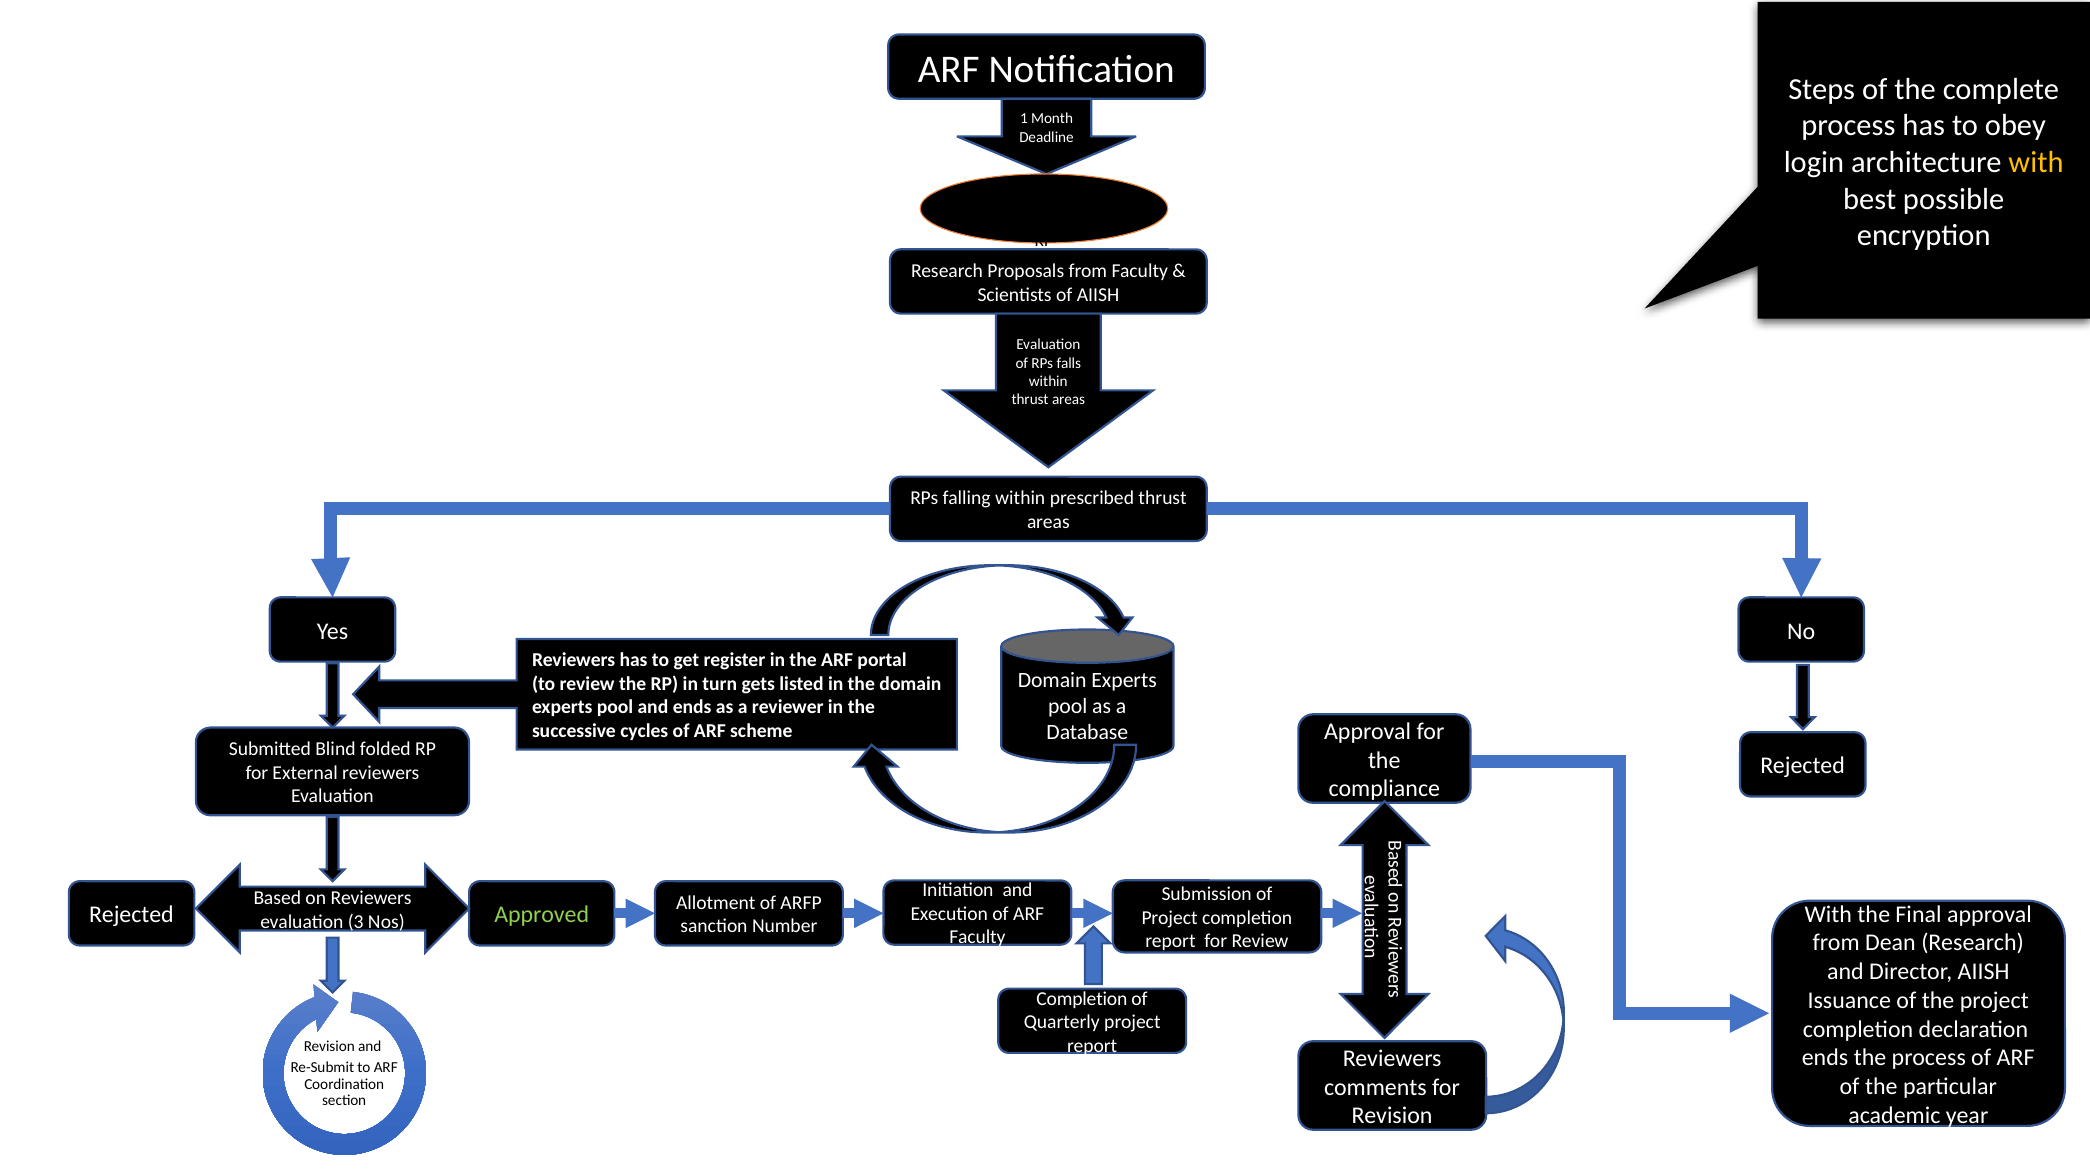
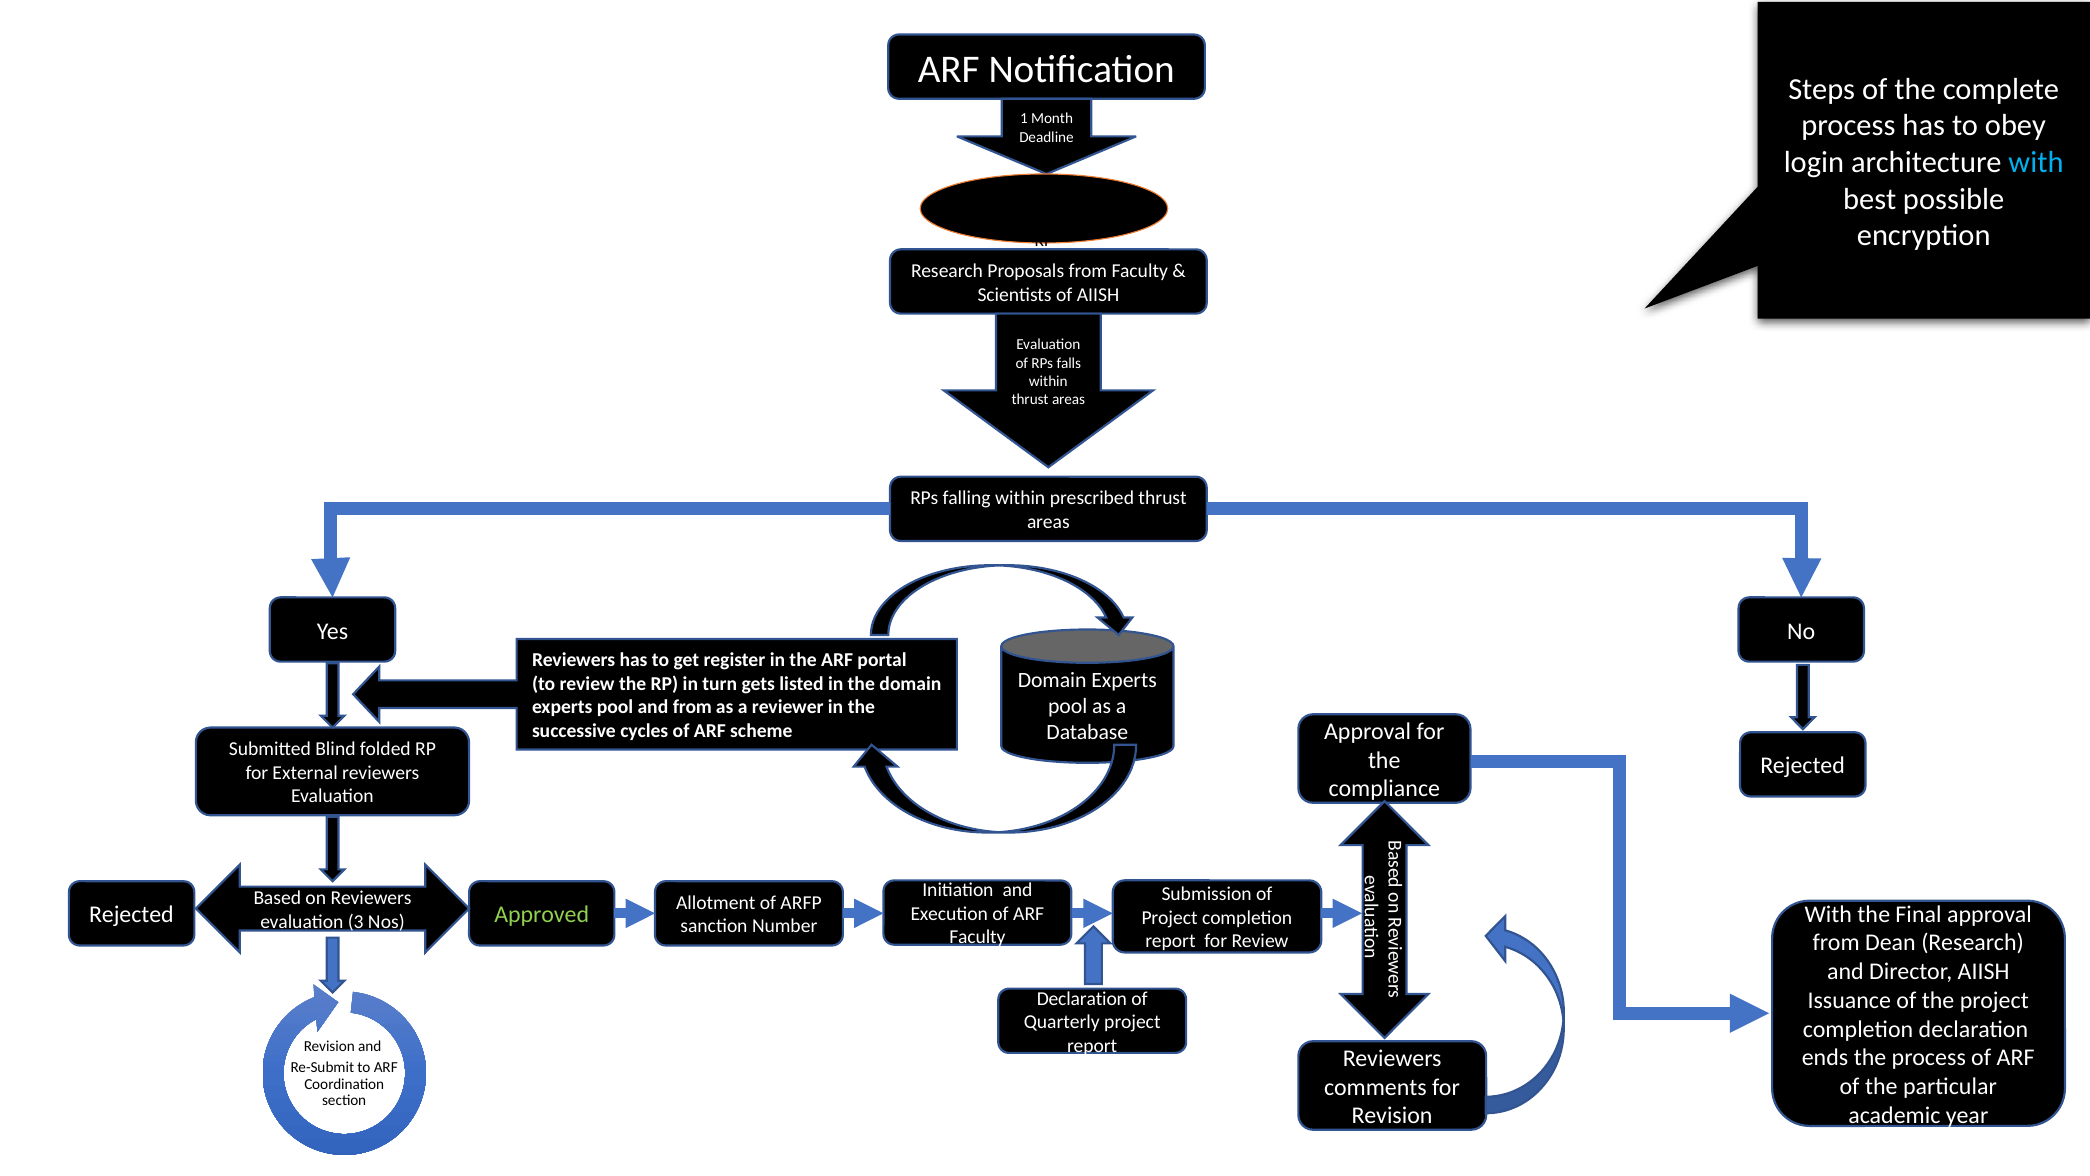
with at (2036, 162) colour: yellow -> light blue
and ends: ends -> from
Completion at (1082, 998): Completion -> Declaration
